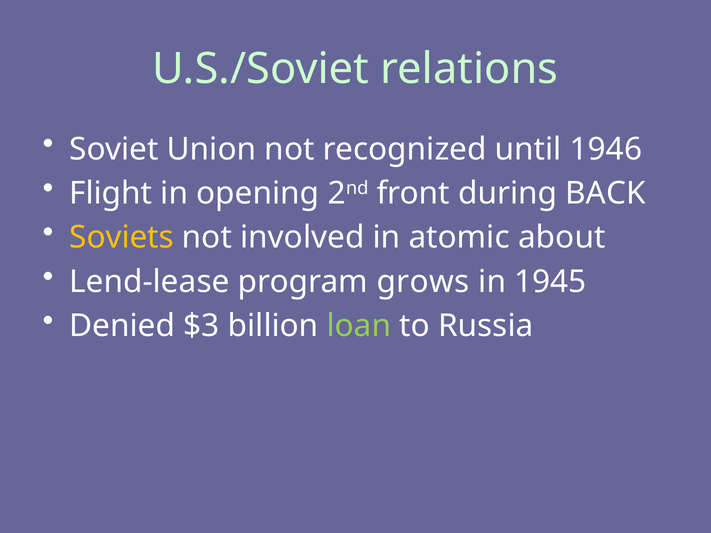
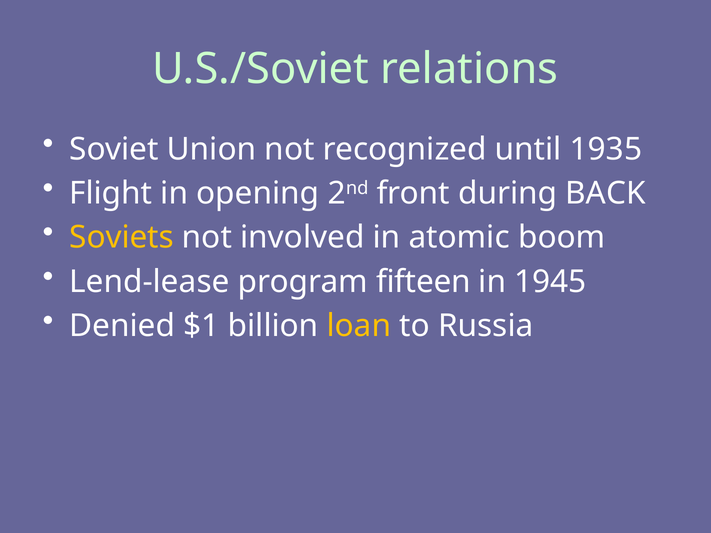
1946: 1946 -> 1935
about: about -> boom
grows: grows -> fifteen
$3: $3 -> $1
loan colour: light green -> yellow
